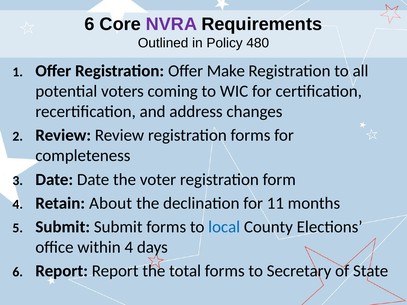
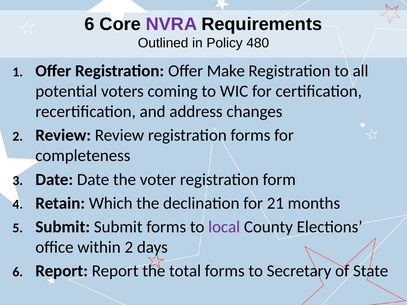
About: About -> Which
11: 11 -> 21
local colour: blue -> purple
within 4: 4 -> 2
